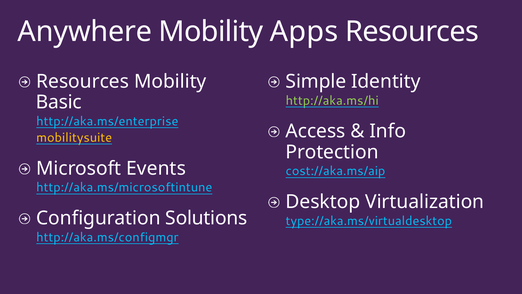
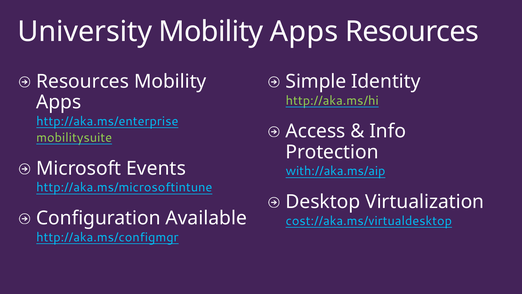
Anywhere: Anywhere -> University
Basic at (59, 102): Basic -> Apps
mobilitysuite colour: yellow -> light green
cost://aka.ms/aip: cost://aka.ms/aip -> with://aka.ms/aip
Solutions: Solutions -> Available
type://aka.ms/virtualdesktop: type://aka.ms/virtualdesktop -> cost://aka.ms/virtualdesktop
